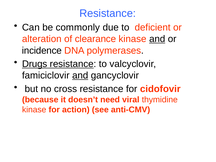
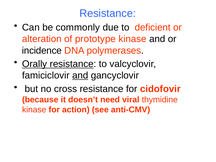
clearance: clearance -> prototype
and at (157, 39) underline: present -> none
Drugs: Drugs -> Orally
